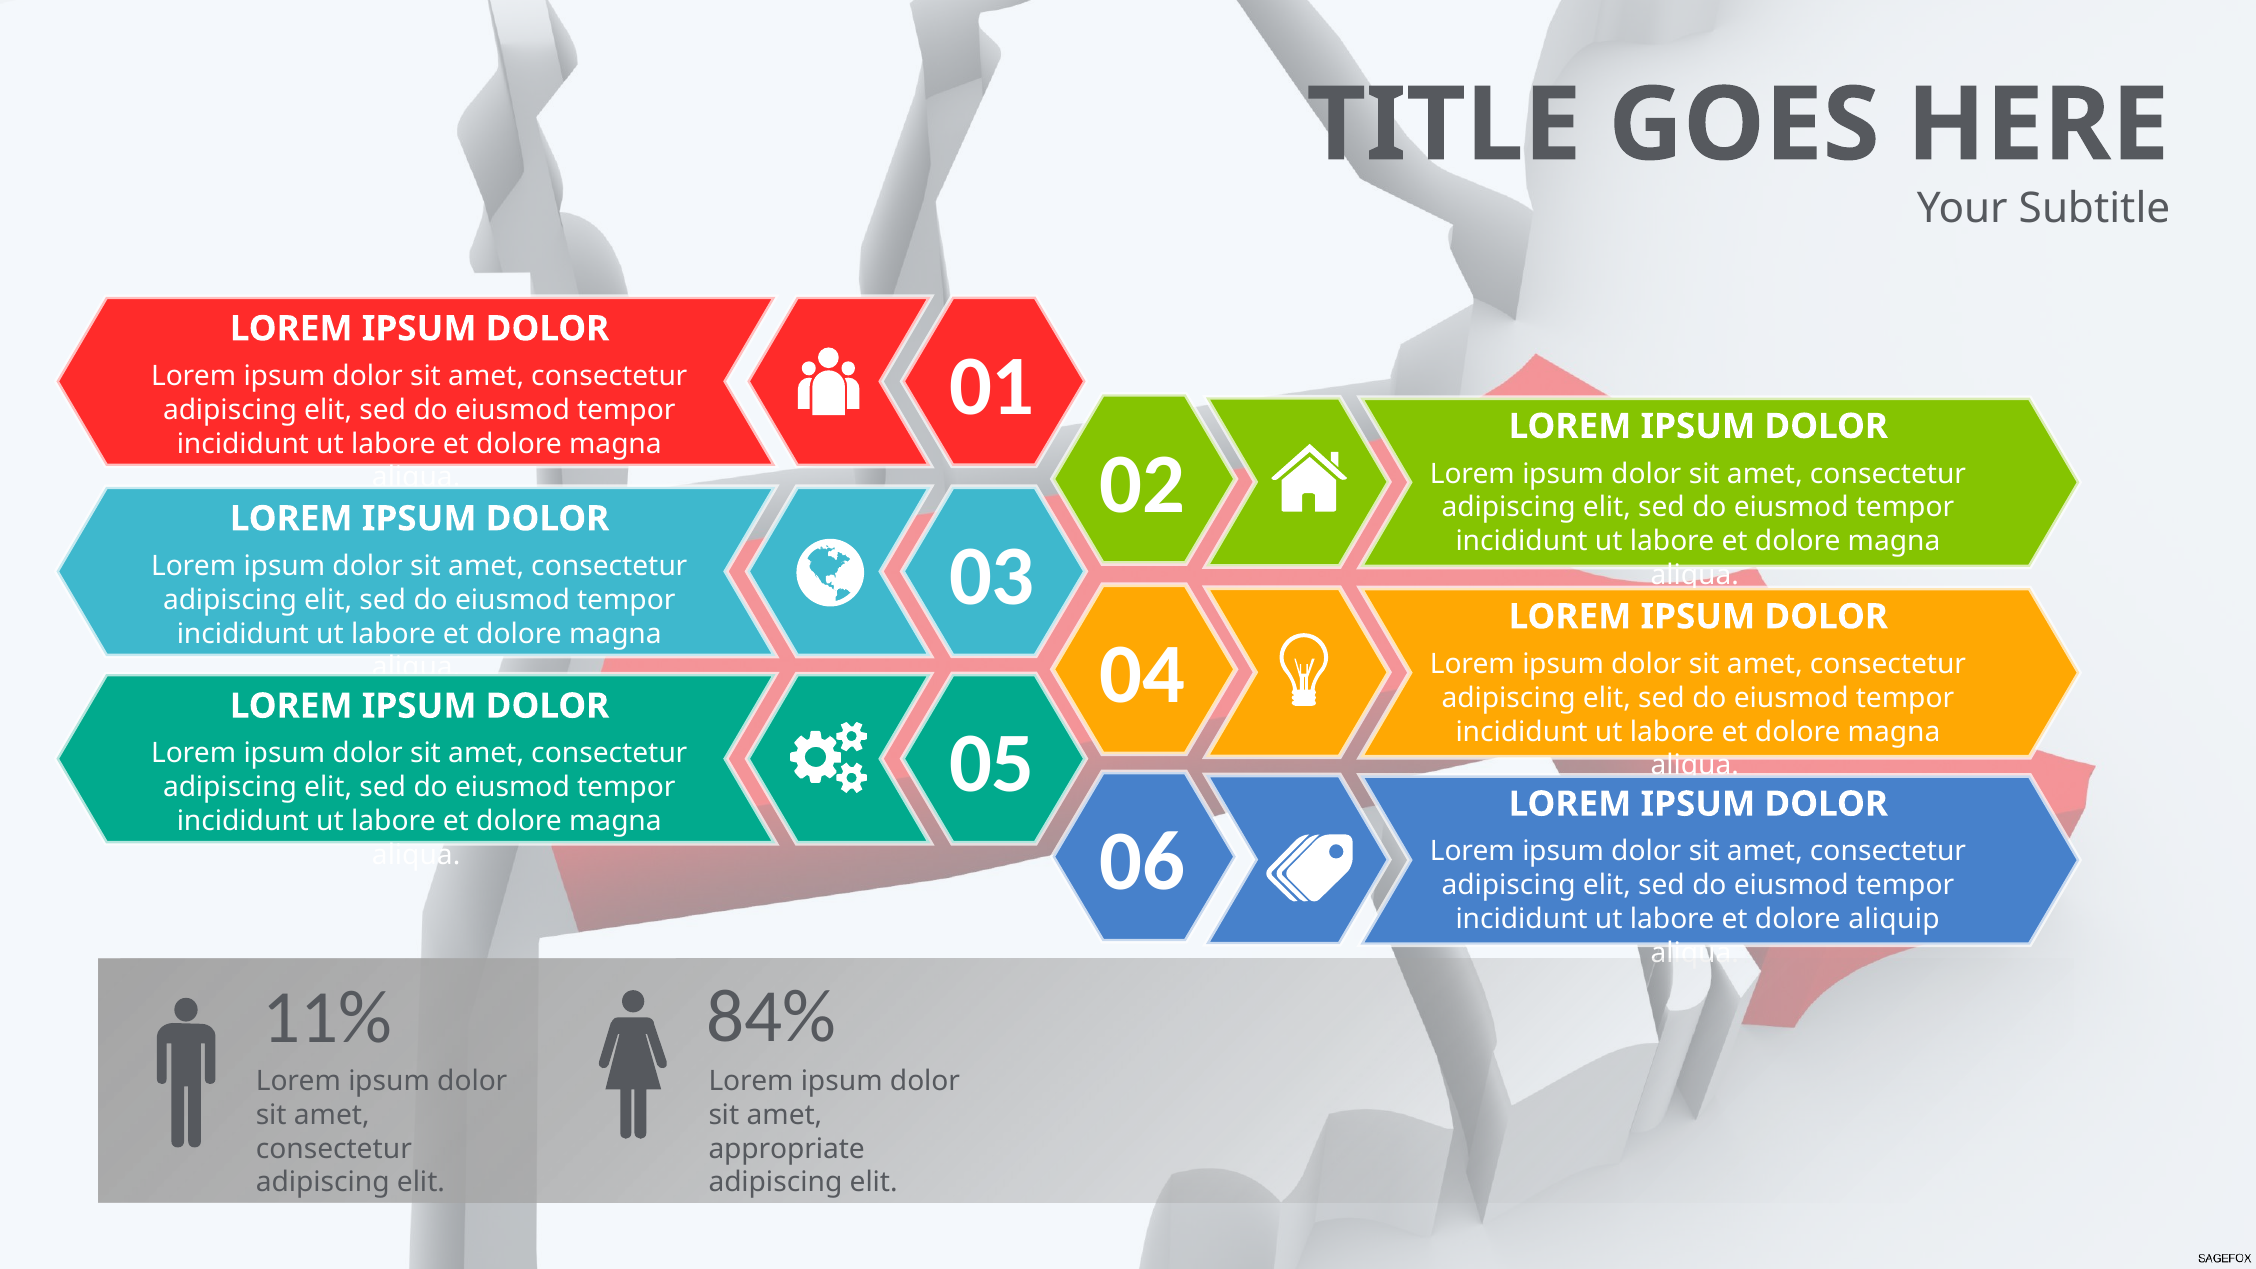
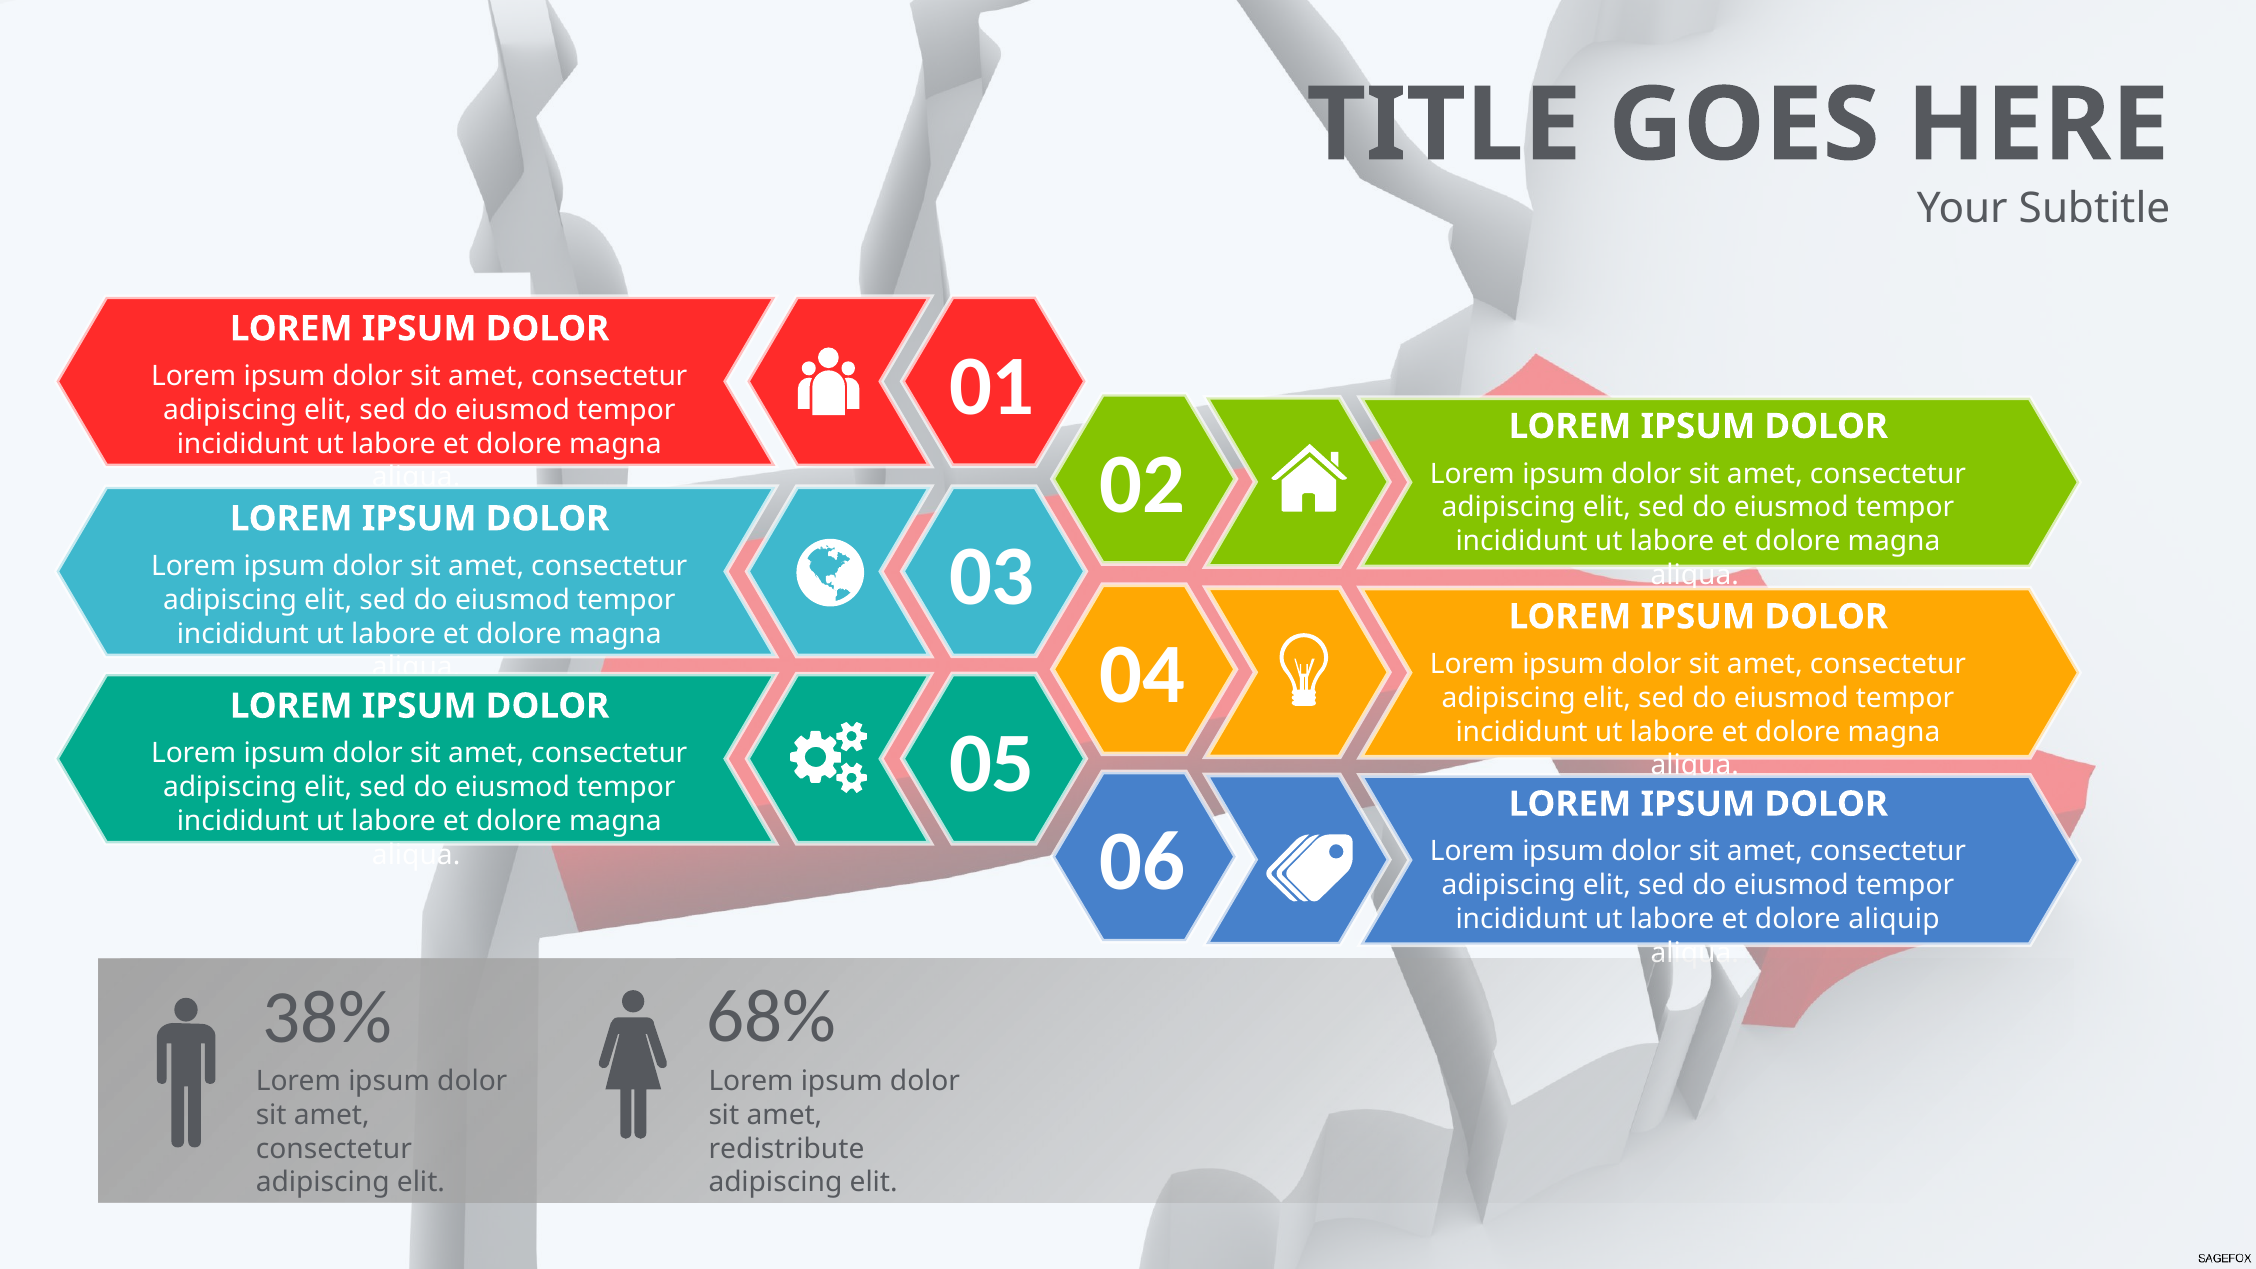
84%: 84% -> 68%
11%: 11% -> 38%
appropriate: appropriate -> redistribute
